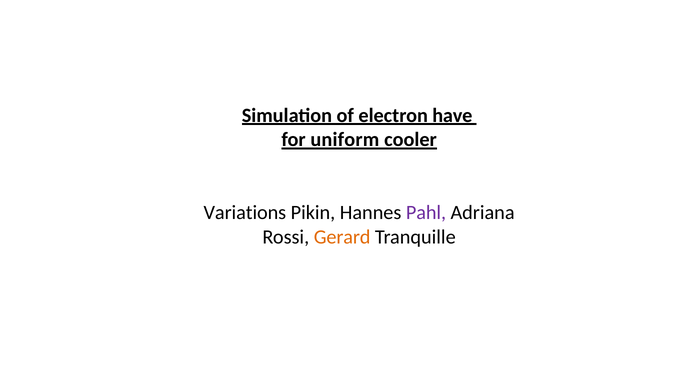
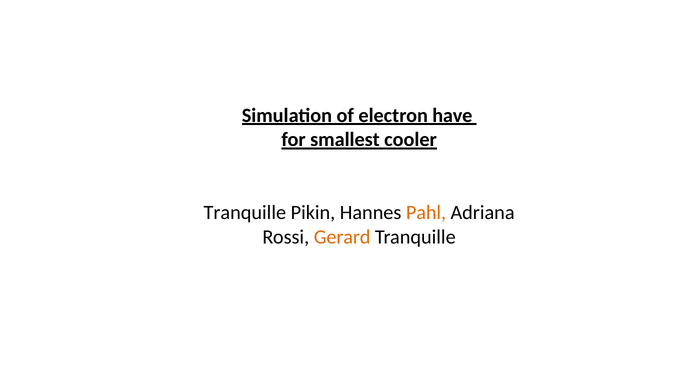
uniform: uniform -> smallest
Variations at (245, 213): Variations -> Tranquille
Pahl colour: purple -> orange
